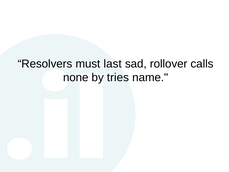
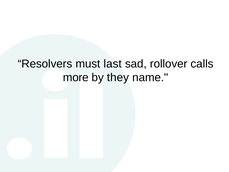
none: none -> more
tries: tries -> they
